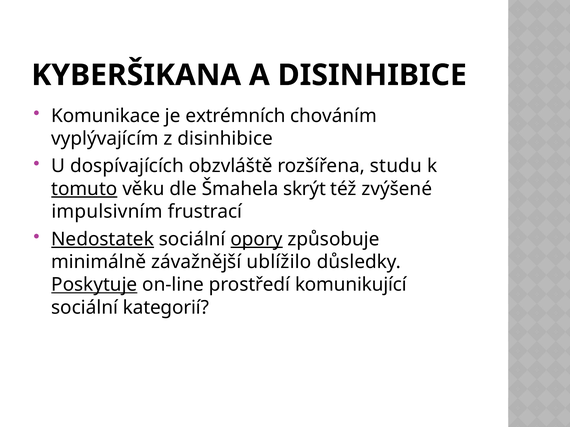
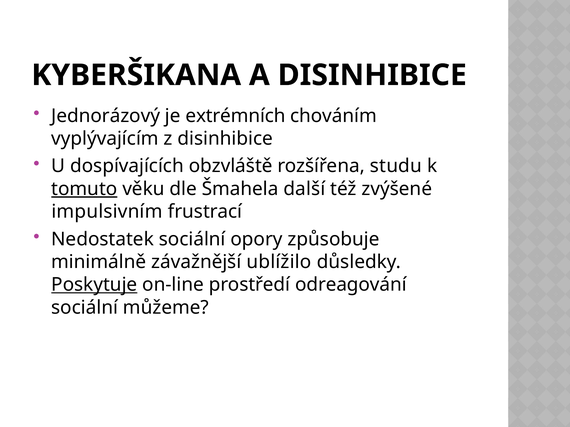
Komunikace: Komunikace -> Jednorázový
skrýt: skrýt -> další
Nedostatek underline: present -> none
opory underline: present -> none
komunikující: komunikující -> odreagování
kategorií: kategorií -> můžeme
